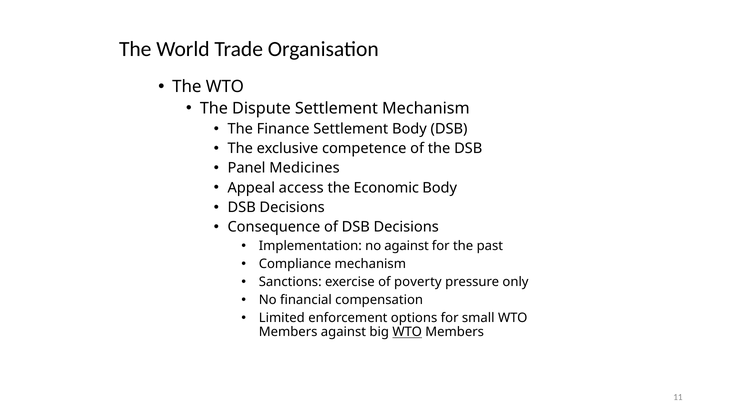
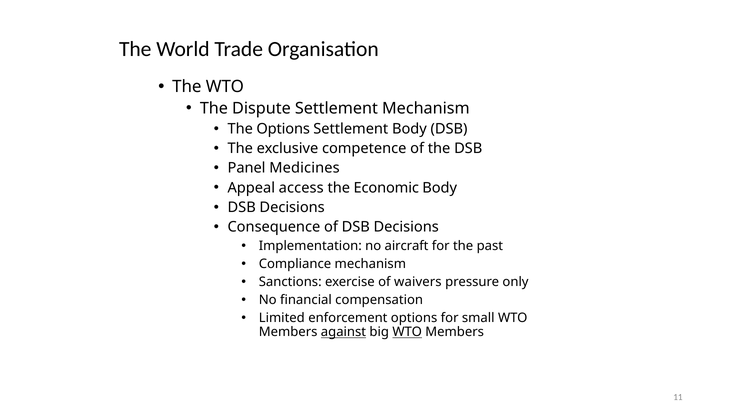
The Finance: Finance -> Options
no against: against -> aircraft
poverty: poverty -> waivers
against at (343, 332) underline: none -> present
